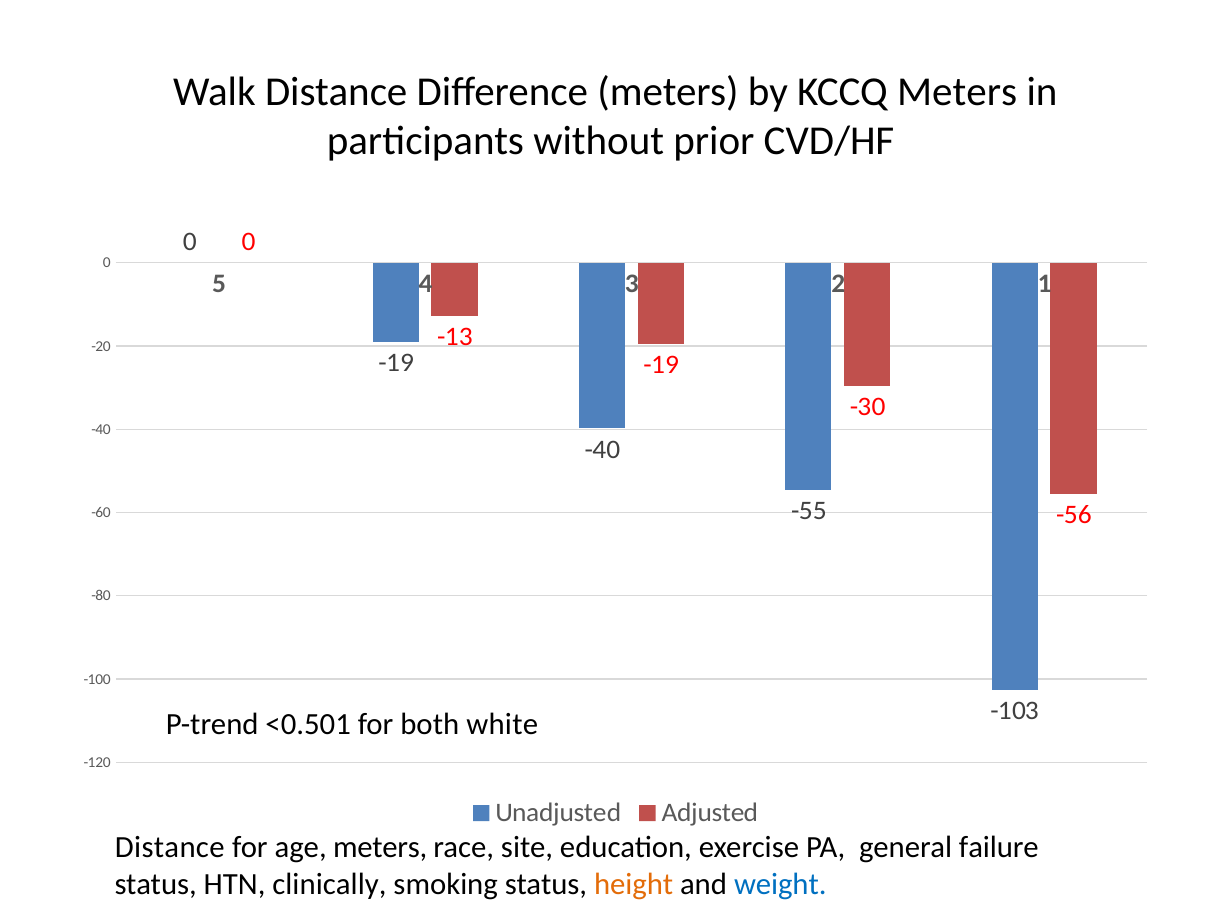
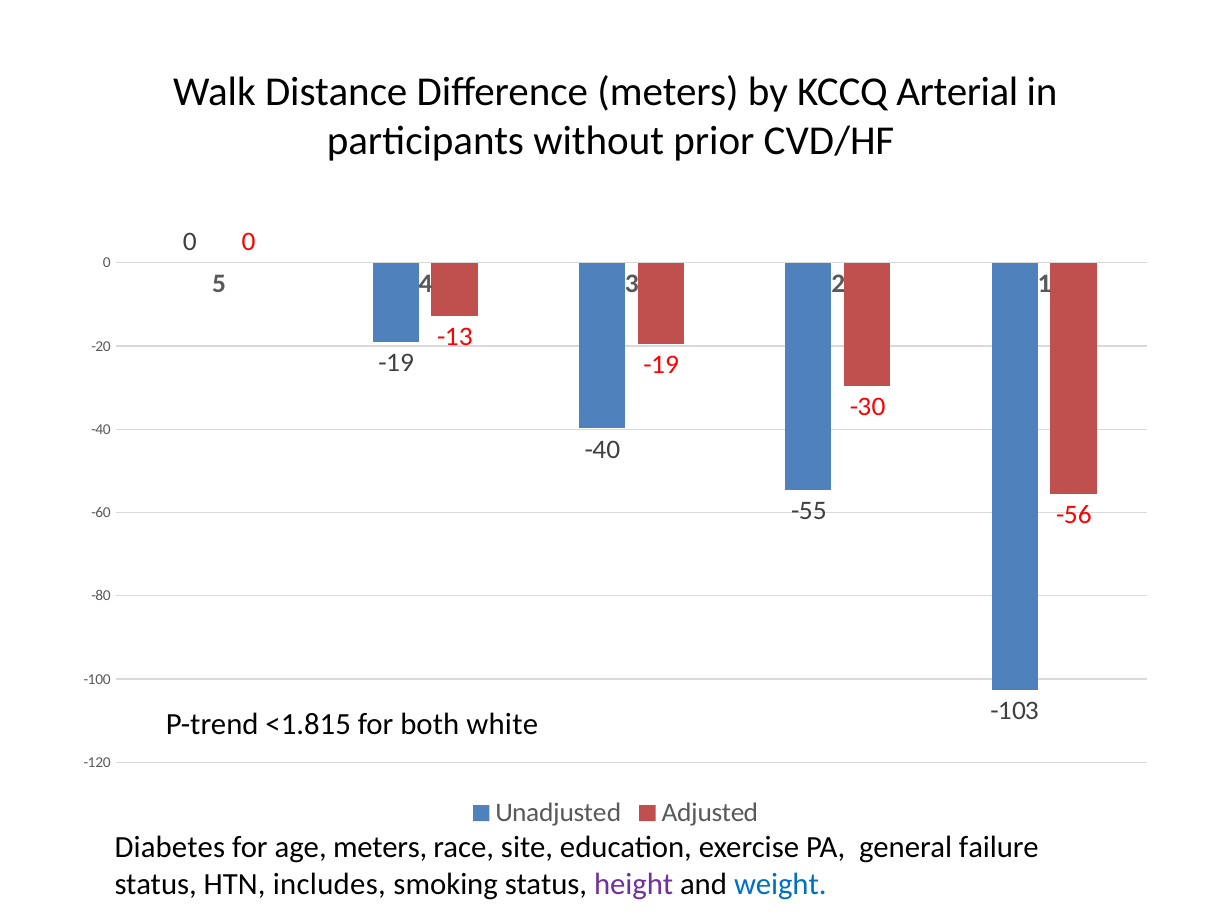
KCCQ Meters: Meters -> Arterial
<0.501: <0.501 -> <1.815
Distance at (170, 847): Distance -> Diabetes
clinically: clinically -> includes
height colour: orange -> purple
